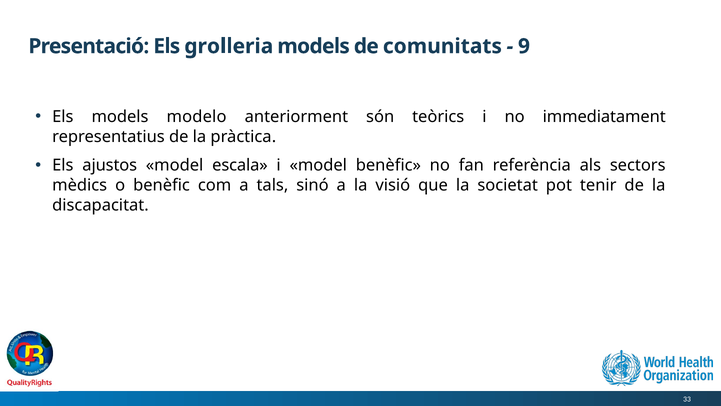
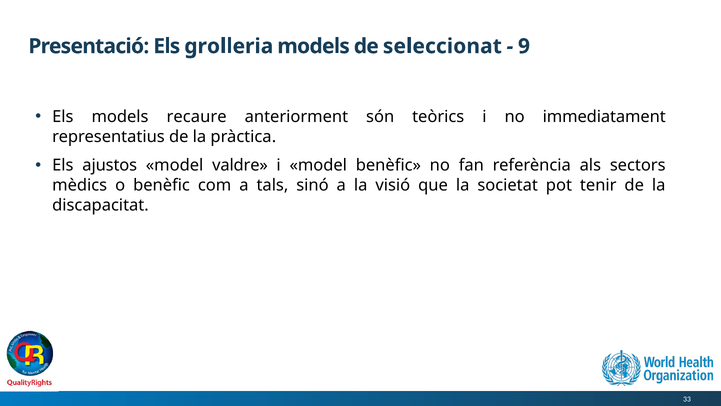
comunitats: comunitats -> seleccionat
modelo: modelo -> recaure
escala: escala -> valdre
